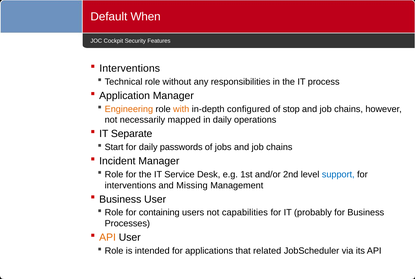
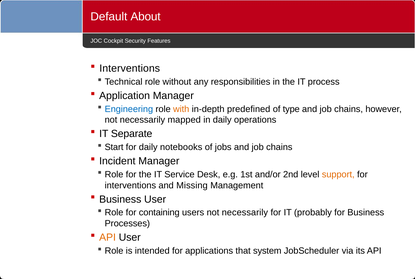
When: When -> About
Engineering colour: orange -> blue
configured: configured -> predefined
stop: stop -> type
passwords: passwords -> notebooks
support colour: blue -> orange
users not capabilities: capabilities -> necessarily
related: related -> system
